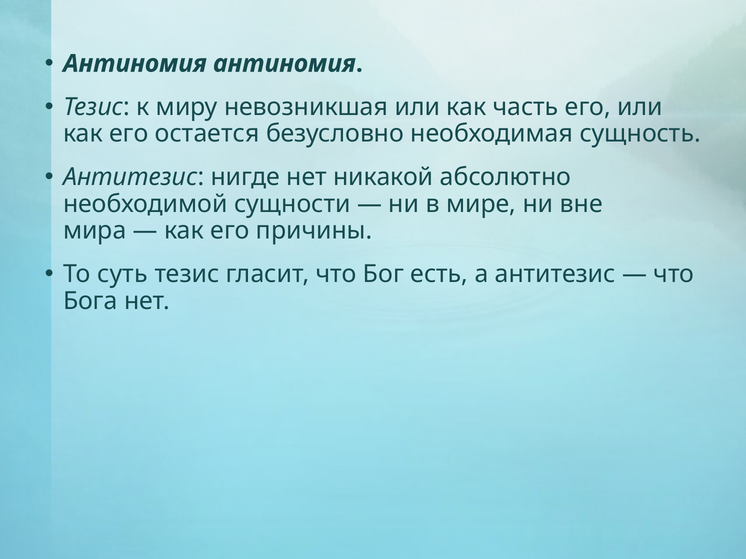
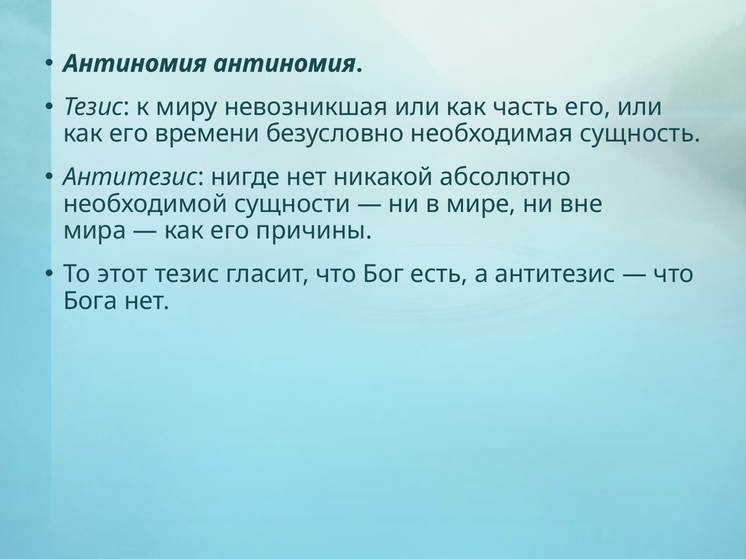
остается: остается -> времени
суть: суть -> этот
